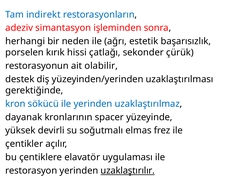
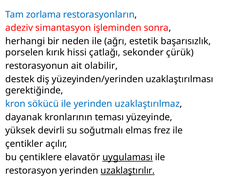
indirekt: indirekt -> zorlama
spacer: spacer -> teması
uygulaması underline: none -> present
